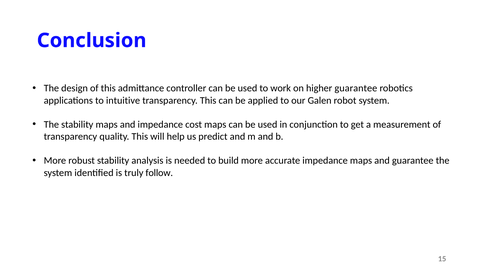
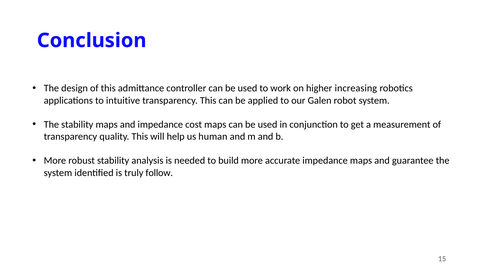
higher guarantee: guarantee -> increasing
predict: predict -> human
